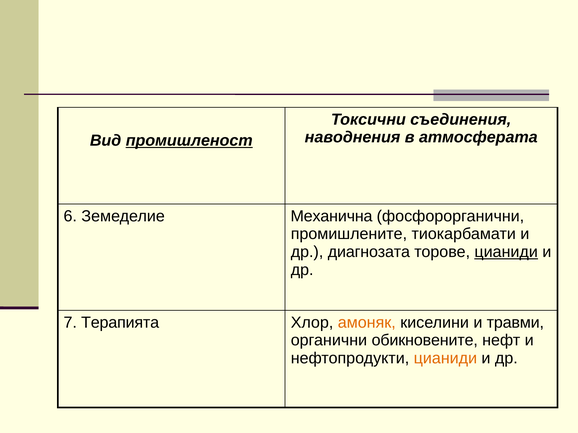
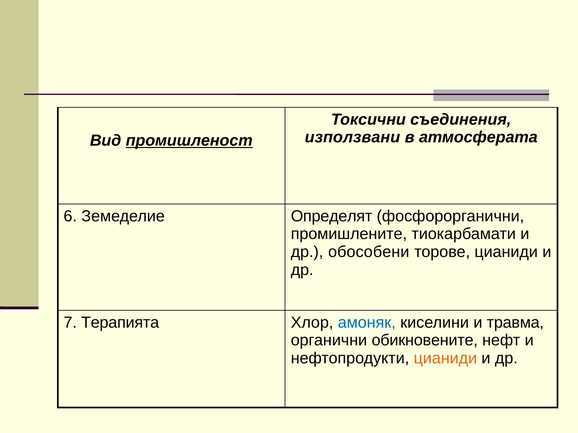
наводнения: наводнения -> използвани
Механична: Механична -> Определят
диагнозата: диагнозата -> обособени
цианиди at (506, 252) underline: present -> none
амоняк colour: orange -> blue
травми: травми -> травма
